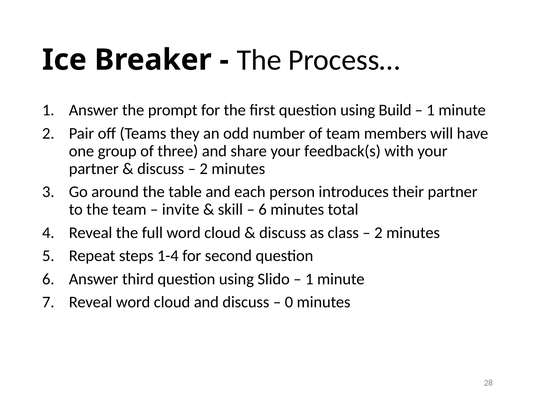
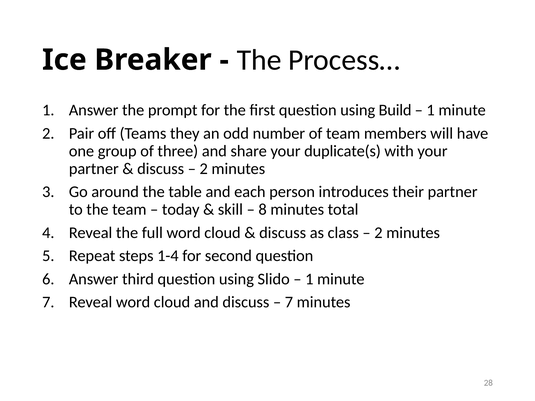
feedback(s: feedback(s -> duplicate(s
invite: invite -> today
6 at (263, 210): 6 -> 8
0 at (289, 302): 0 -> 7
